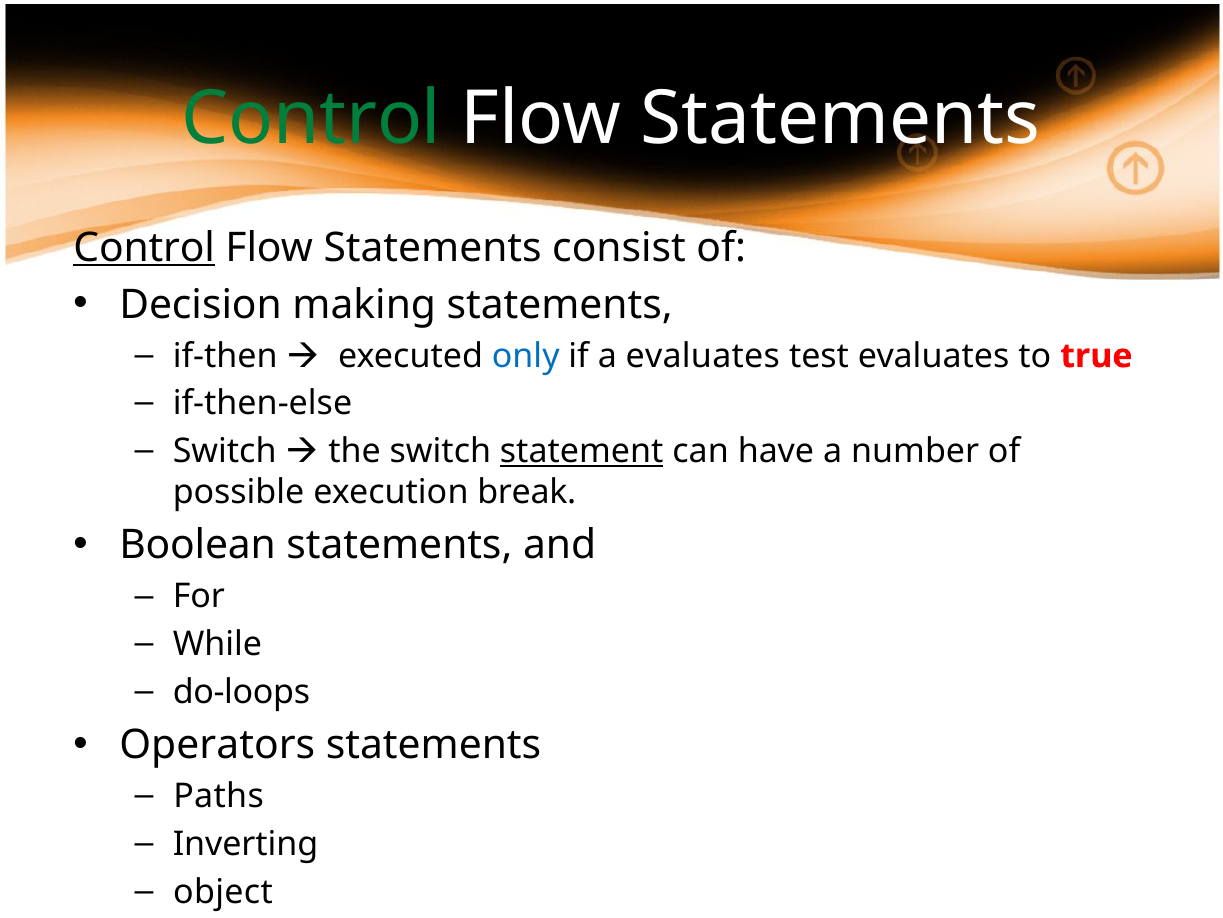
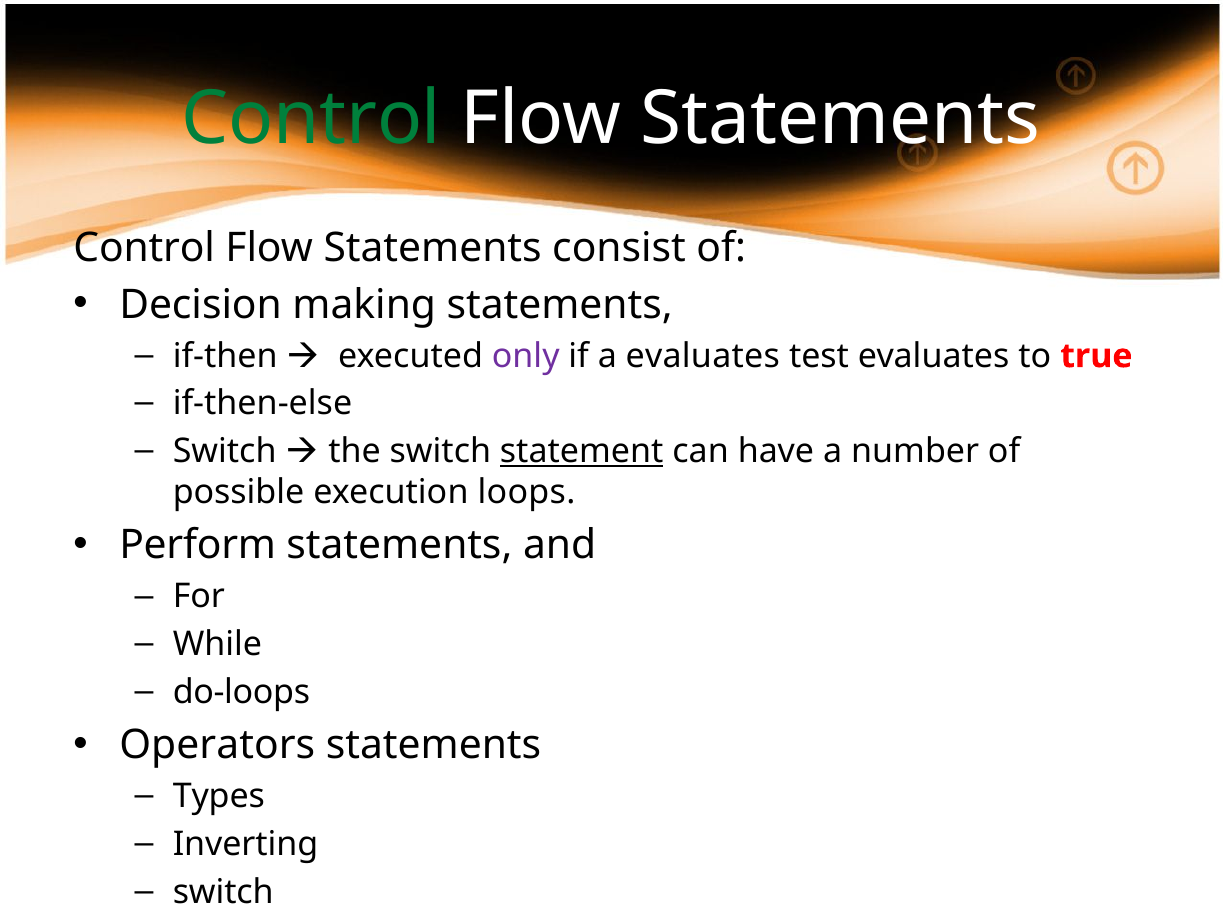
Control at (144, 247) underline: present -> none
only colour: blue -> purple
break: break -> loops
Boolean: Boolean -> Perform
Paths: Paths -> Types
object at (223, 891): object -> switch
